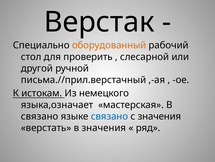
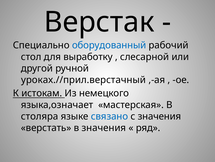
оборудованный colour: orange -> blue
проверить: проверить -> выработку
письма.//прил.верстачный: письма.//прил.верстачный -> уроках.//прил.верстачный
связано at (40, 116): связано -> столяра
